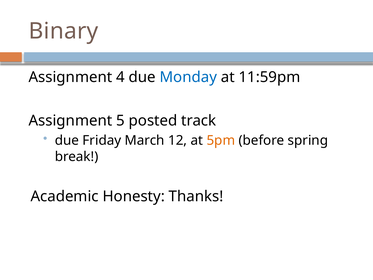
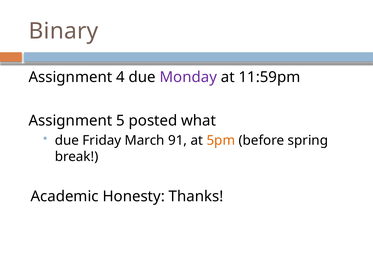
Monday colour: blue -> purple
track: track -> what
12: 12 -> 91
